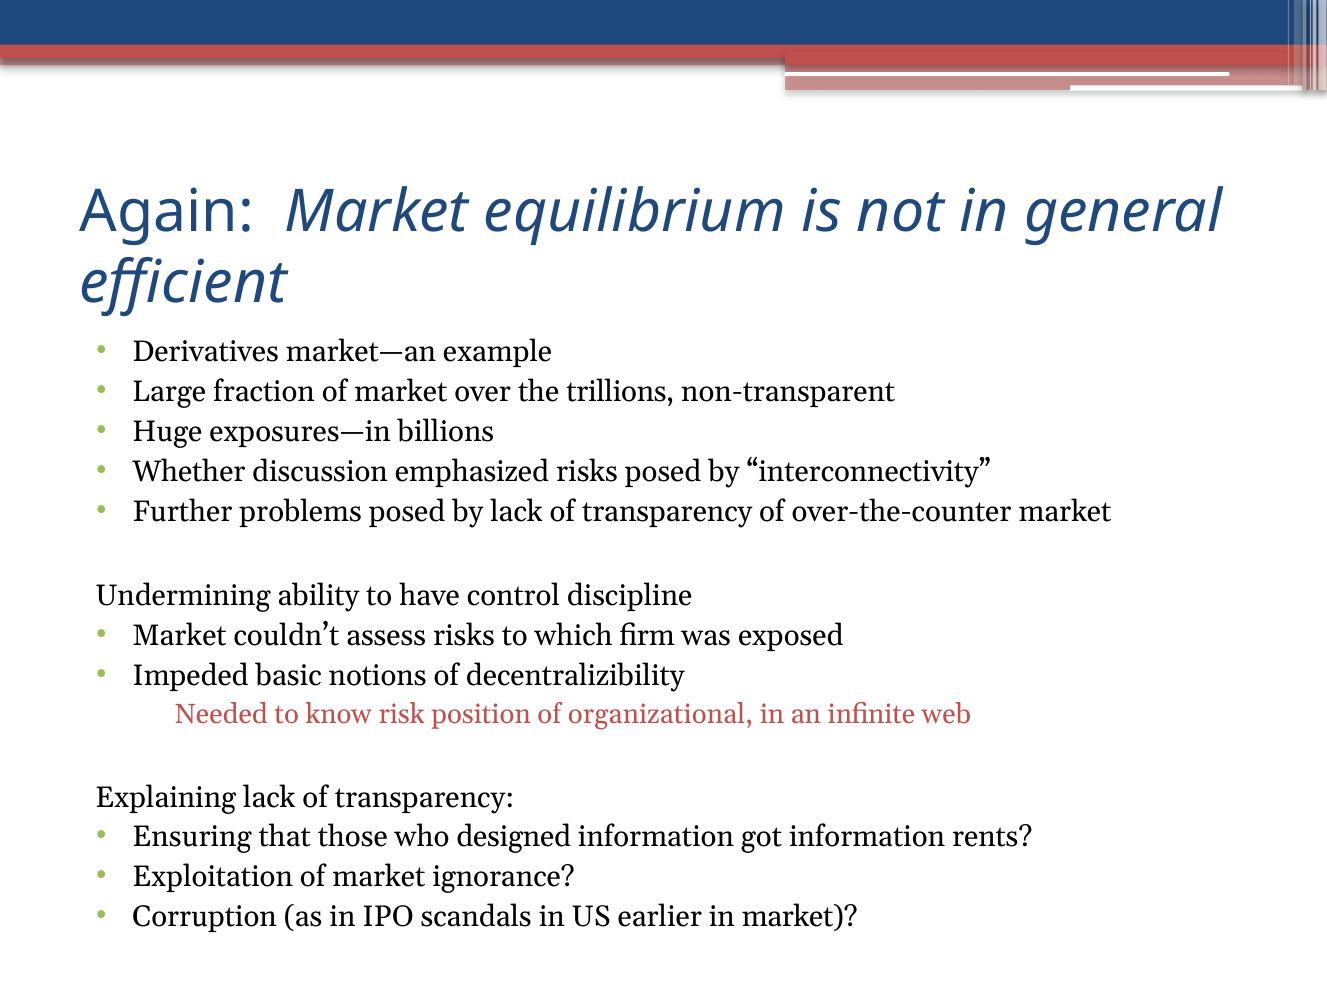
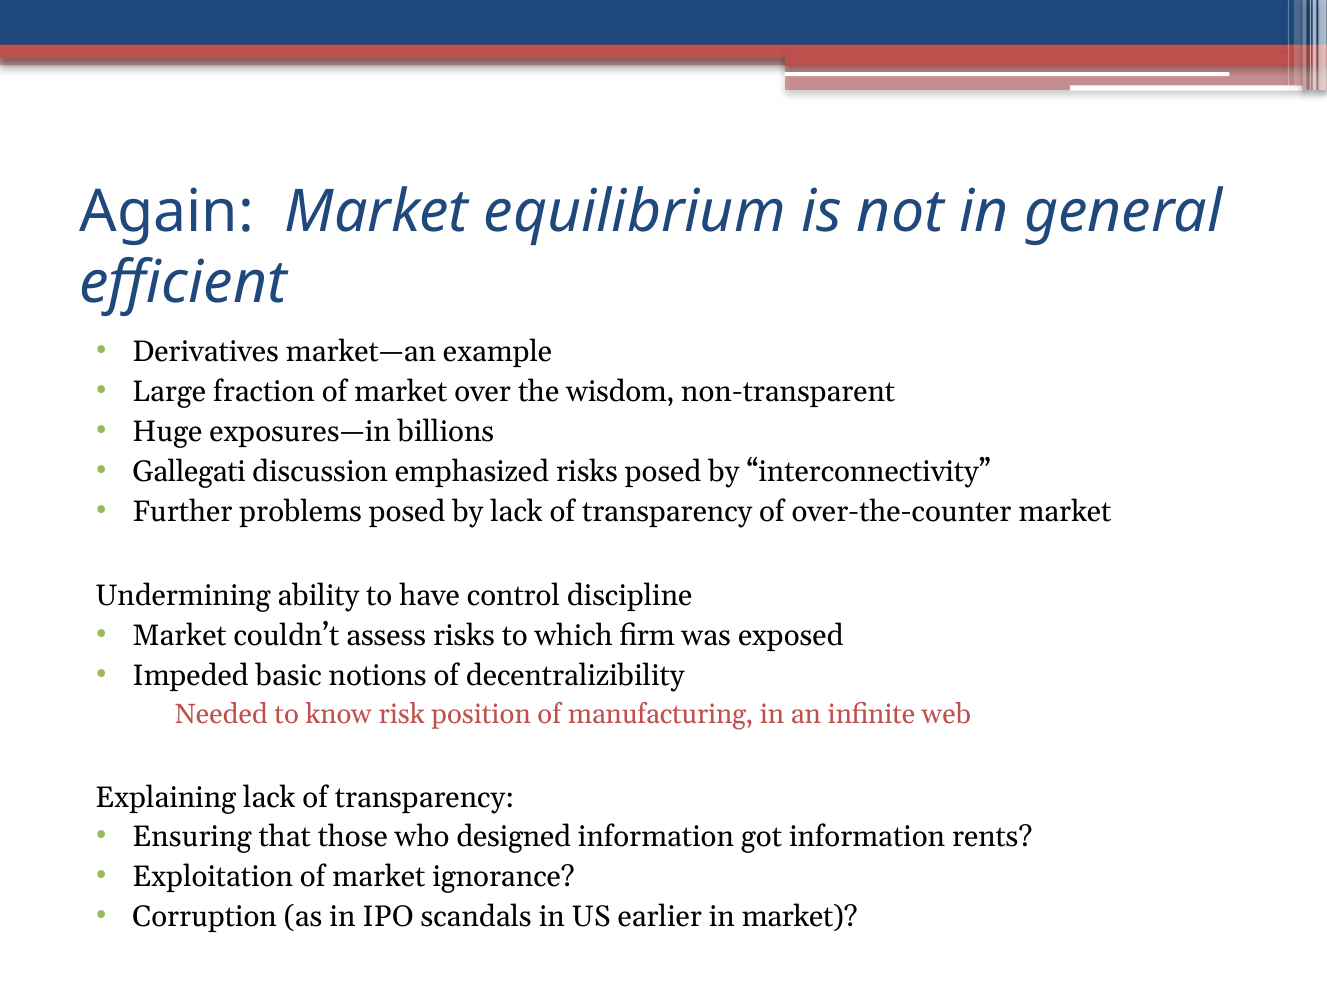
trillions: trillions -> wisdom
Whether: Whether -> Gallegati
organizational: organizational -> manufacturing
